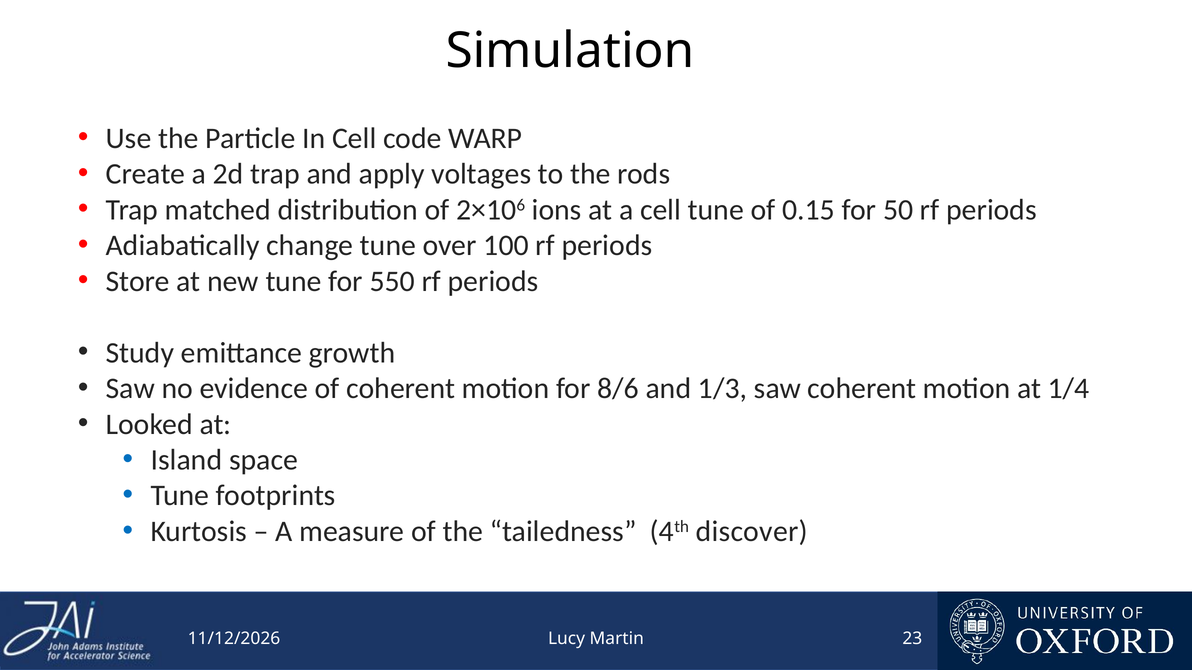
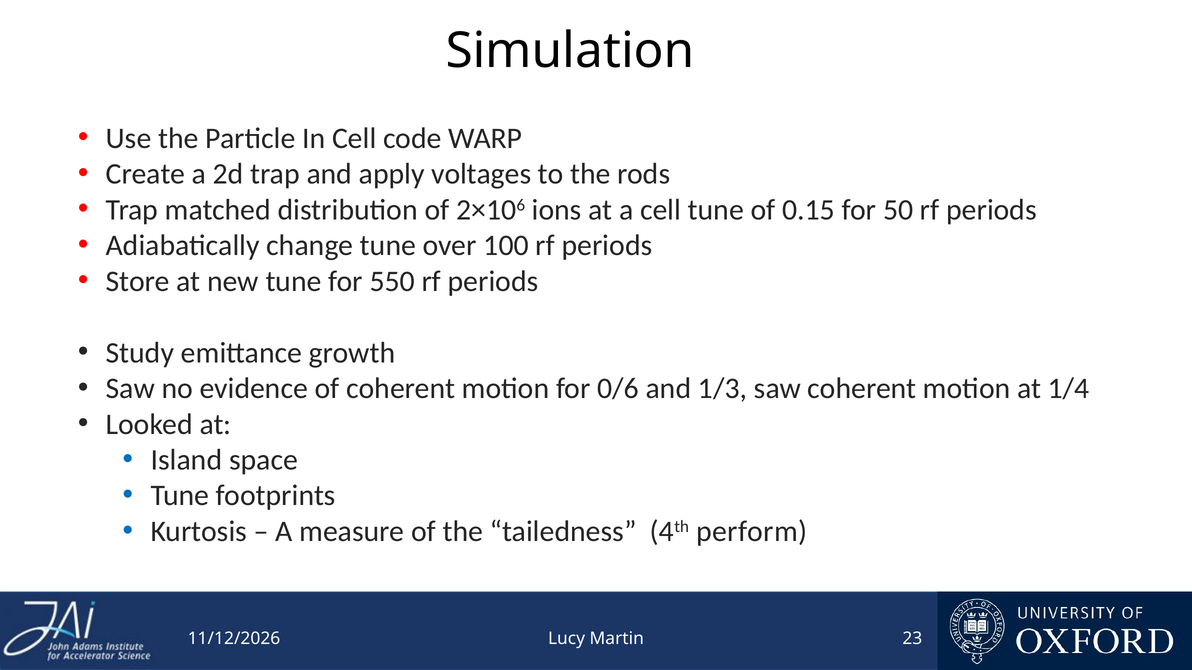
8/6: 8/6 -> 0/6
discover: discover -> perform
